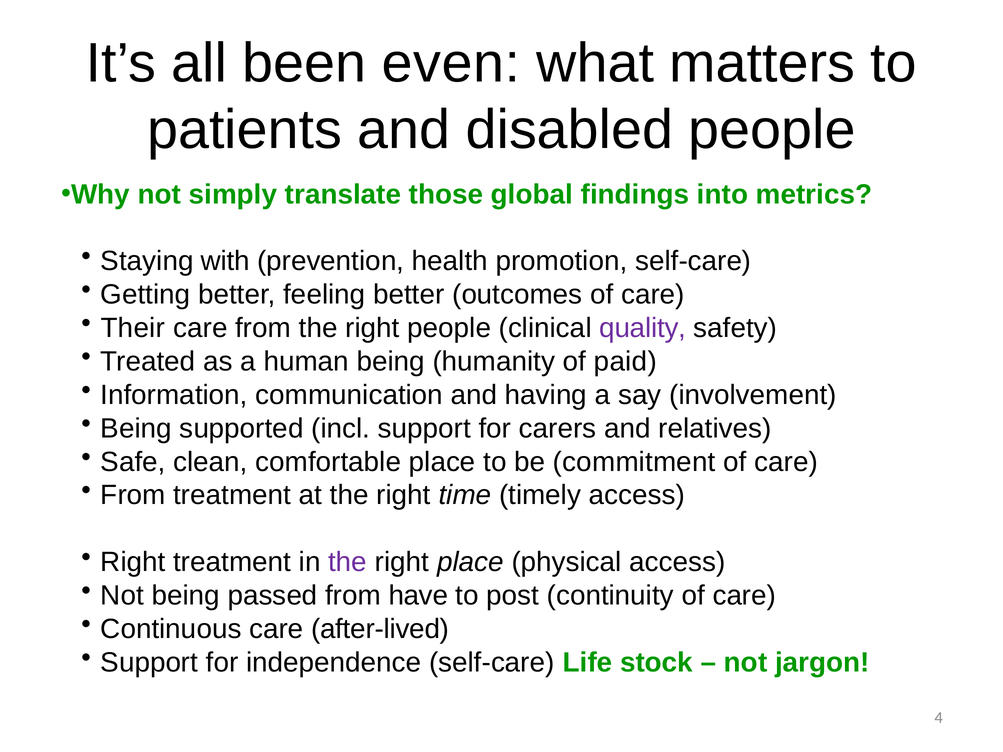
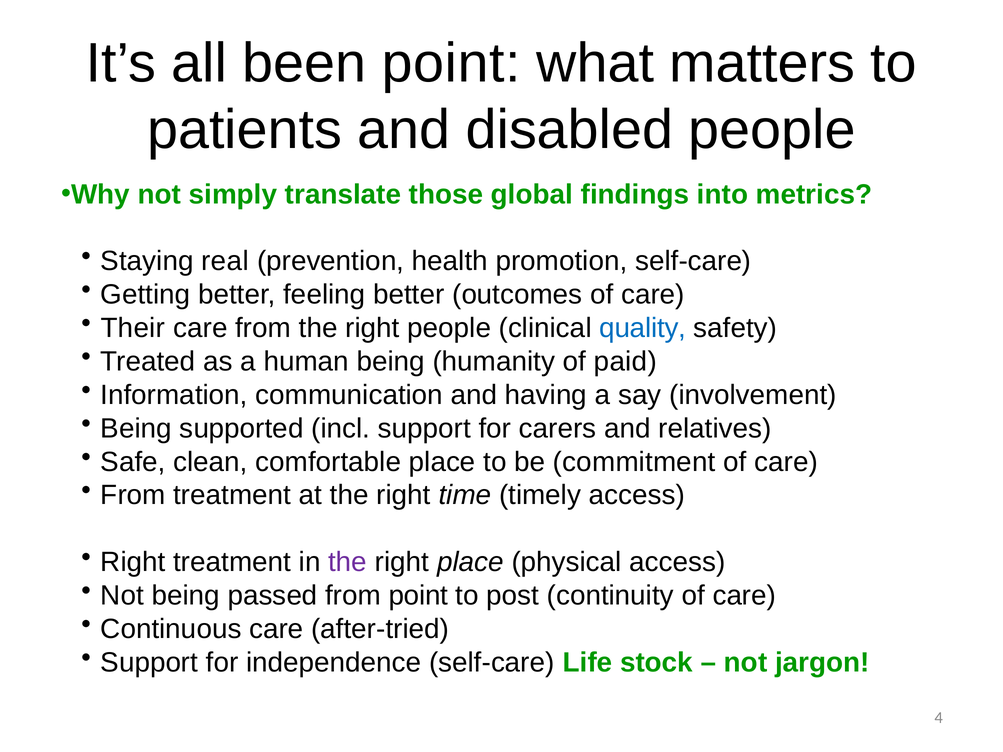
been even: even -> point
with: with -> real
quality colour: purple -> blue
from have: have -> point
after-lived: after-lived -> after-tried
